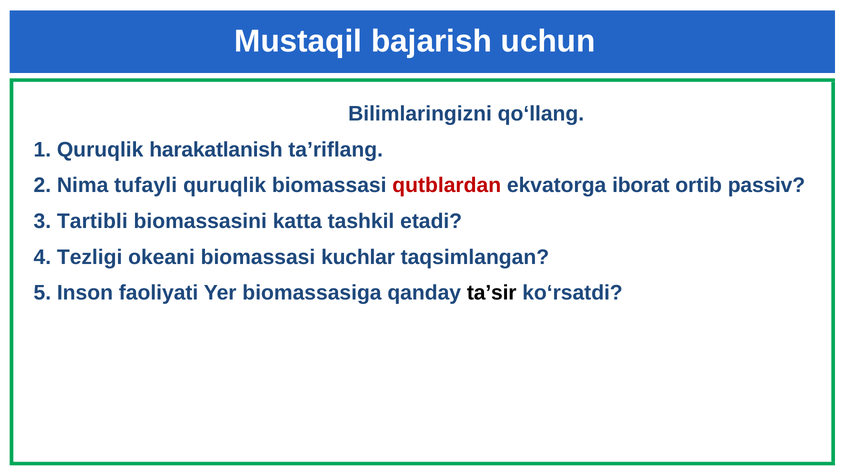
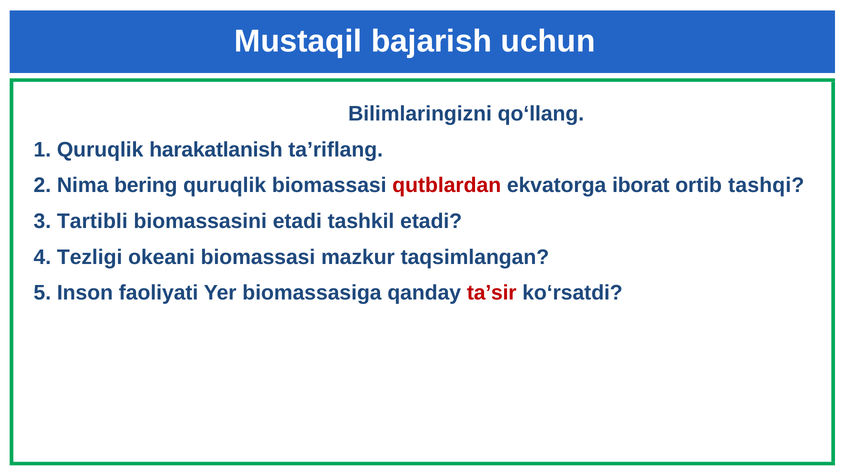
tufayli: tufayli -> bering
passiv: passiv -> tashqi
biomassasini katta: katta -> etadi
kuchlar: kuchlar -> mazkur
ta’sir colour: black -> red
